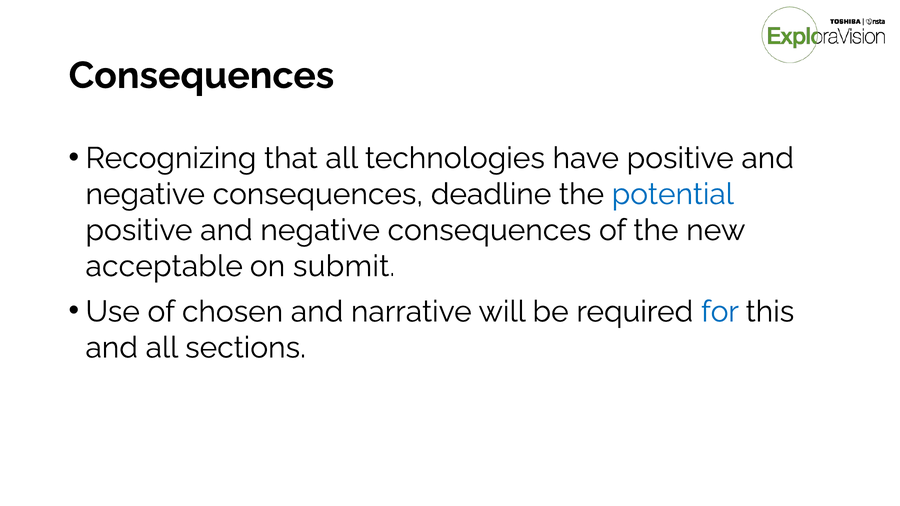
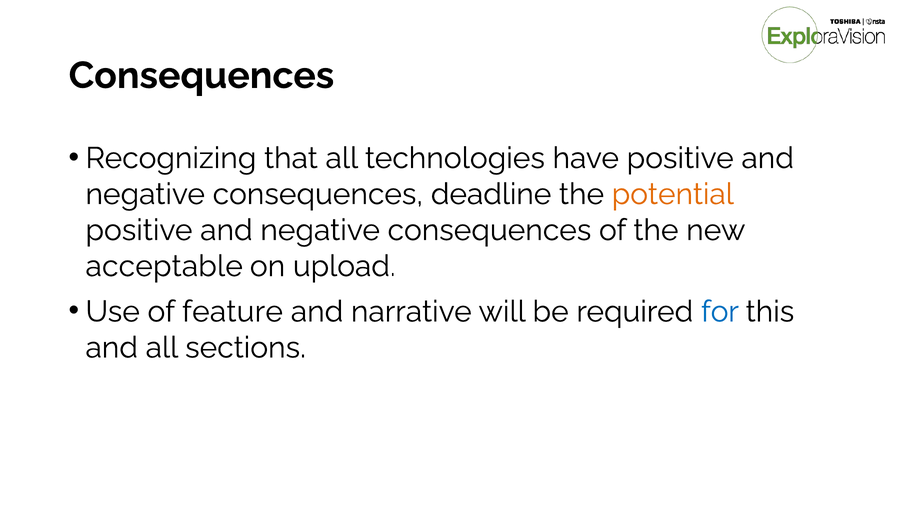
potential colour: blue -> orange
submit: submit -> upload
chosen: chosen -> feature
